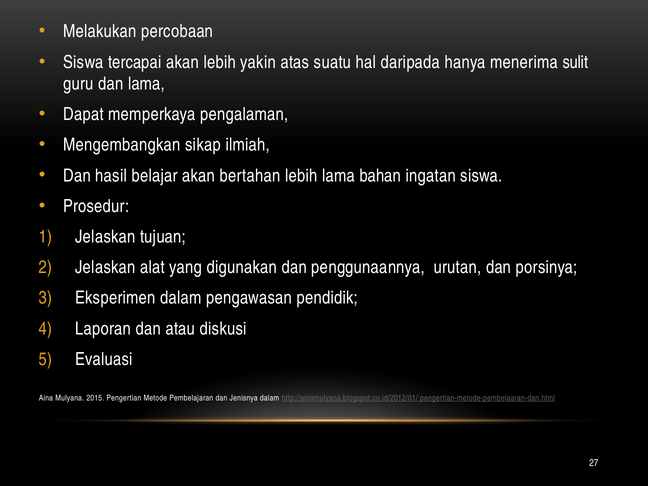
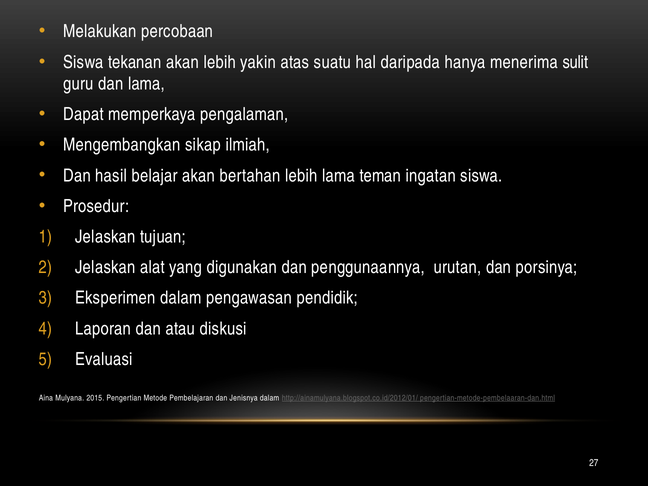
tercapai: tercapai -> tekanan
bahan: bahan -> teman
